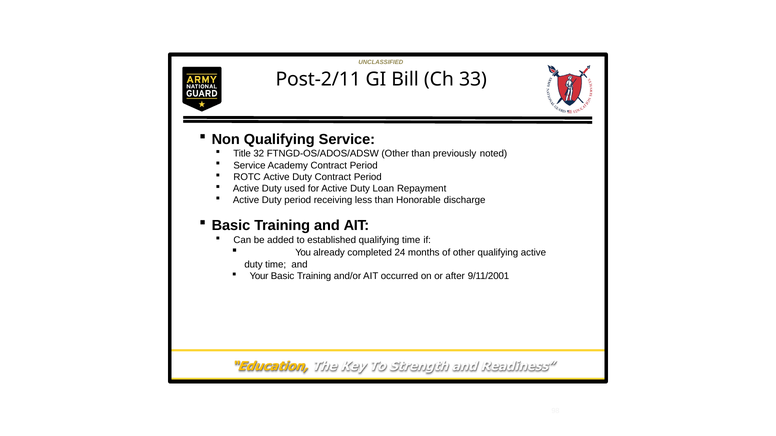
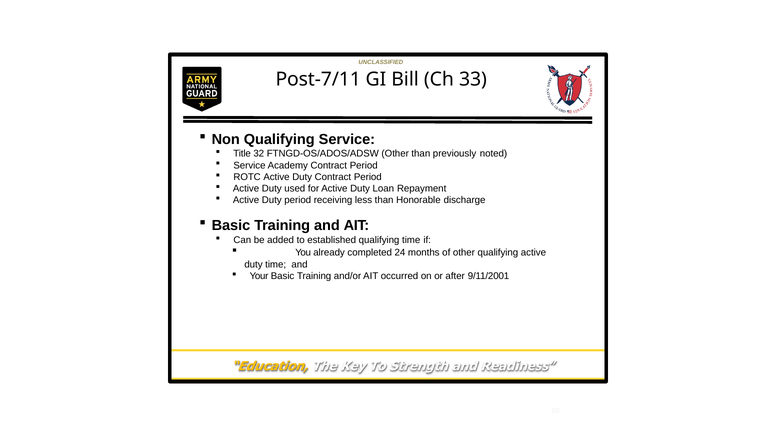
Post-2/11: Post-2/11 -> Post-7/11
